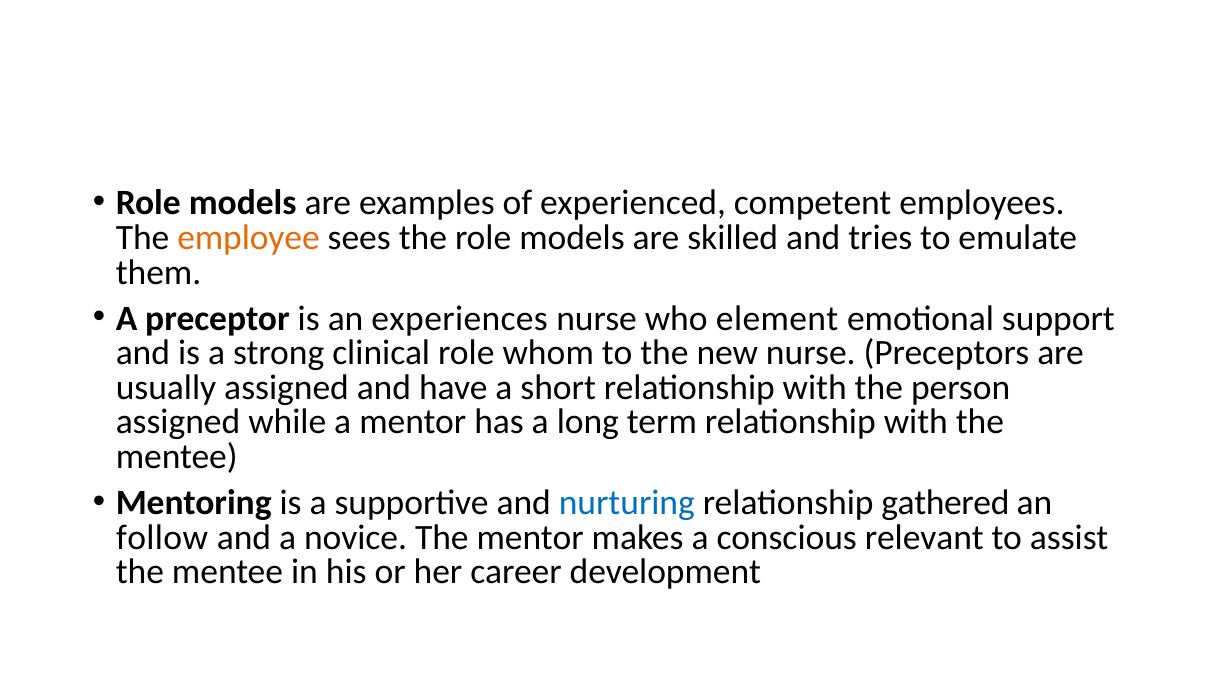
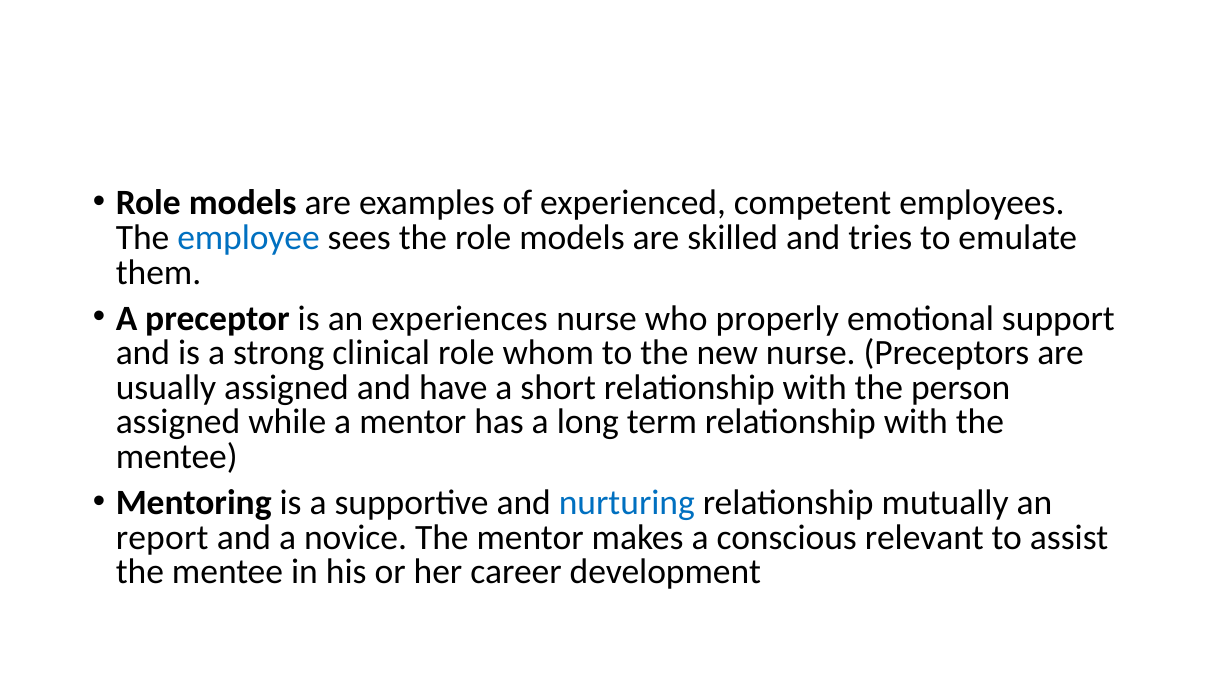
employee colour: orange -> blue
element: element -> properly
gathered: gathered -> mutually
follow: follow -> report
